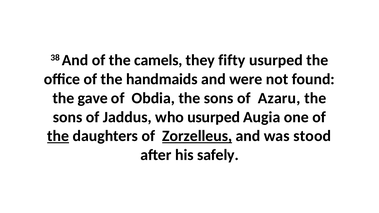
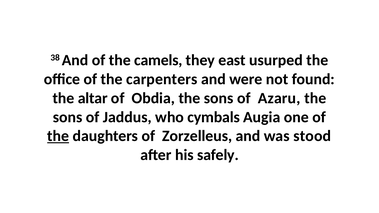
fifty: fifty -> east
handmaids: handmaids -> carpenters
gave: gave -> altar
who usurped: usurped -> cymbals
Zorzelleus underline: present -> none
